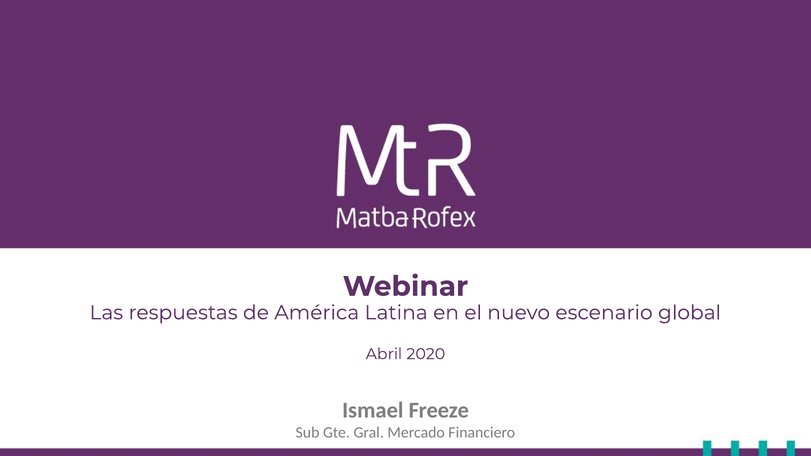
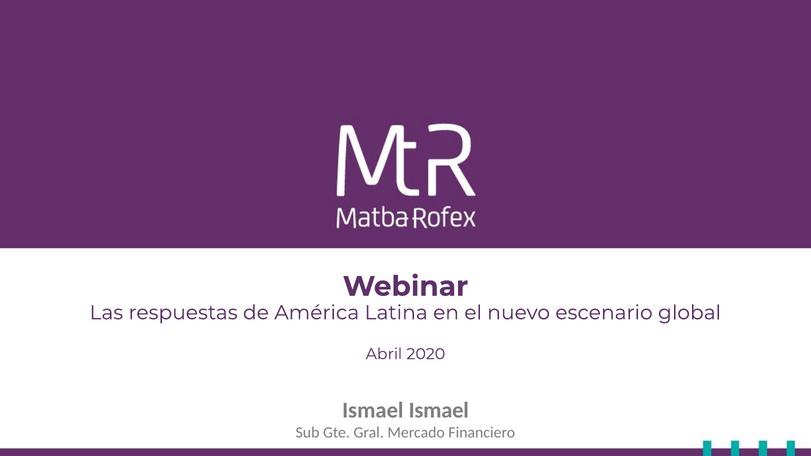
Ismael Freeze: Freeze -> Ismael
